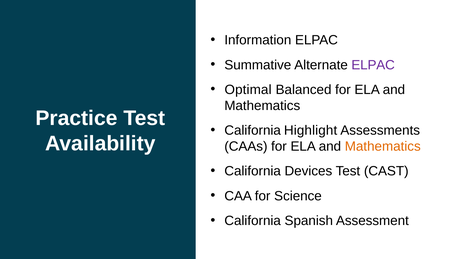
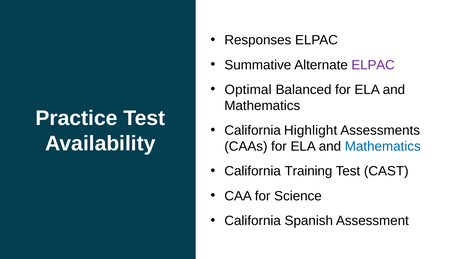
Information: Information -> Responses
Mathematics at (383, 146) colour: orange -> blue
Devices: Devices -> Training
